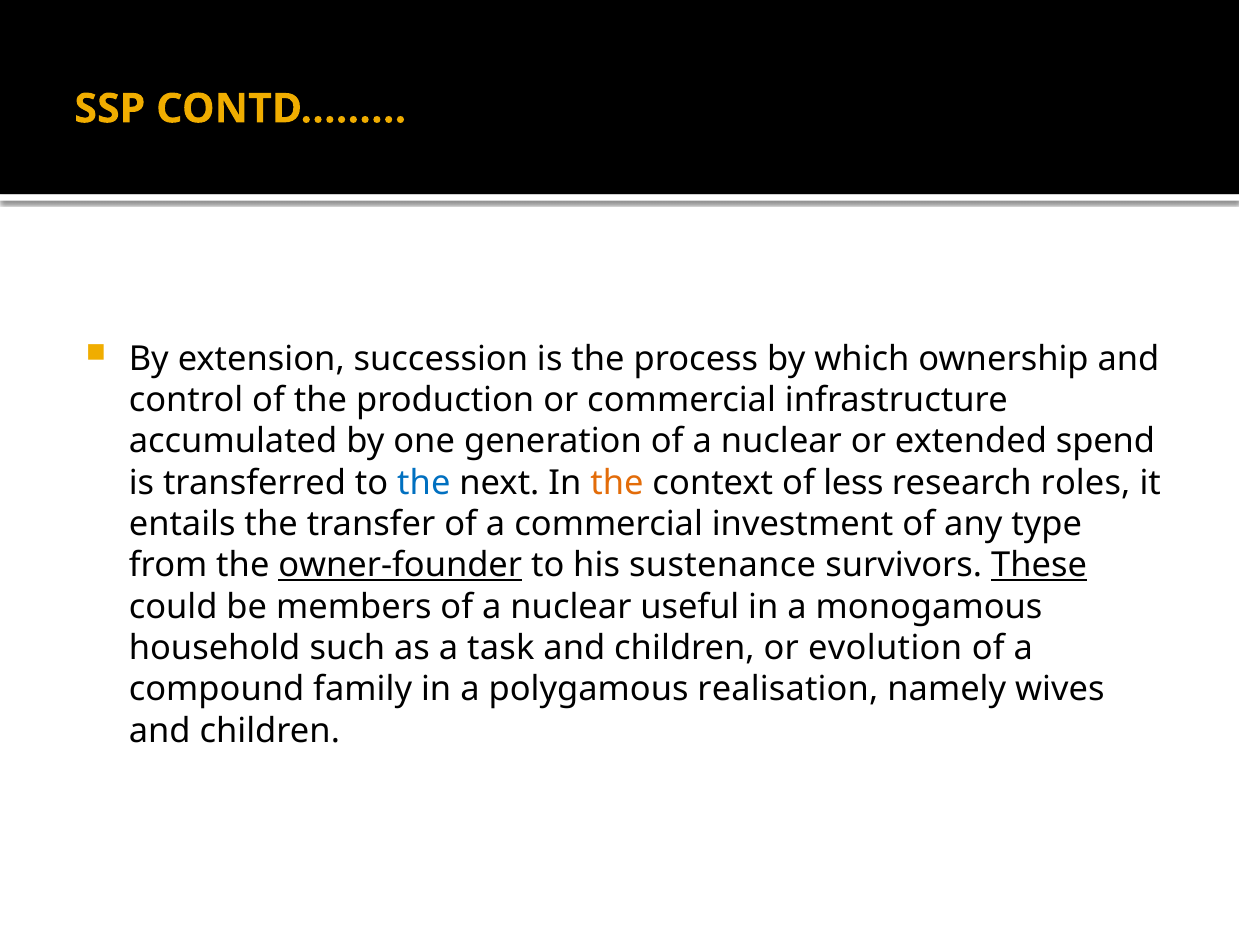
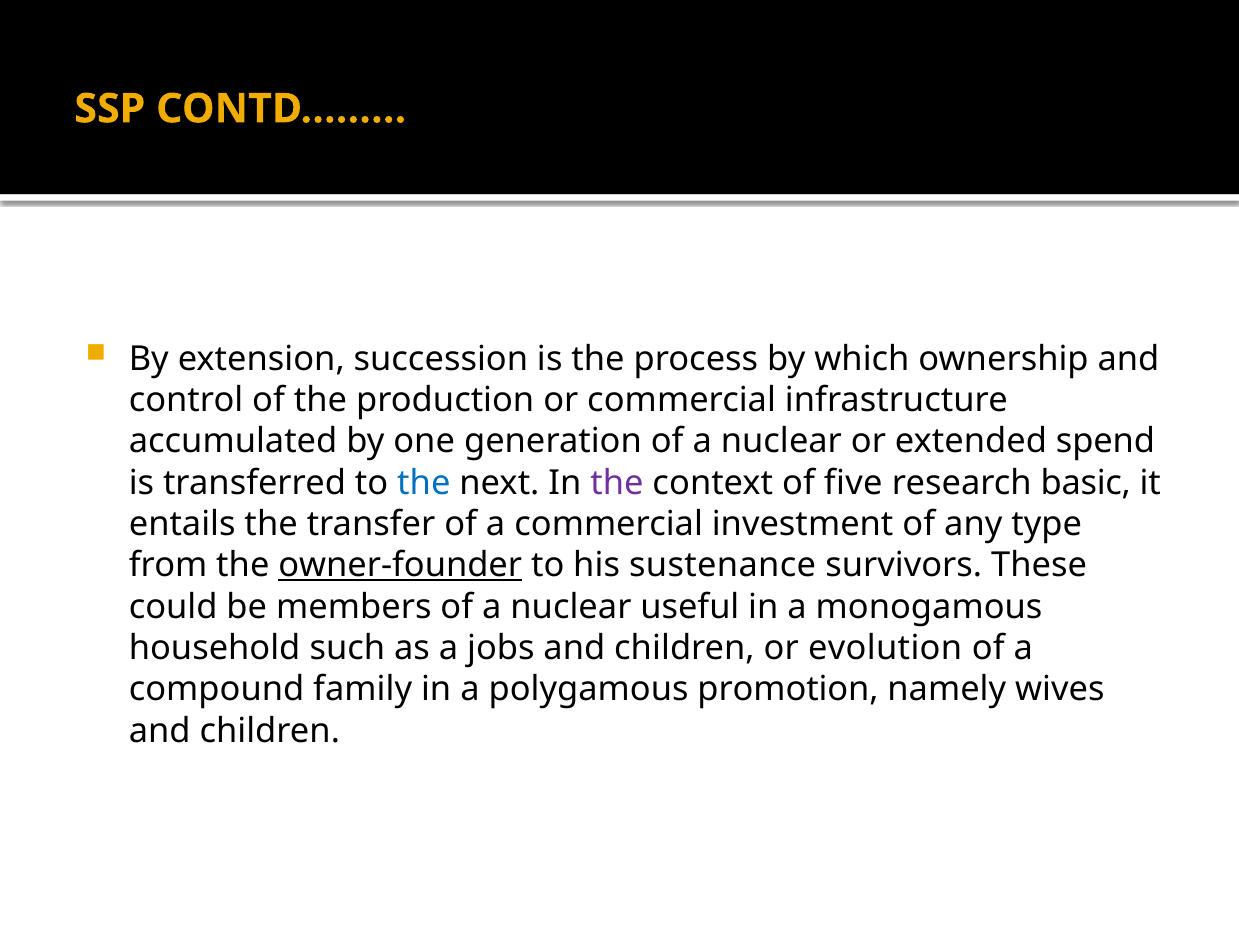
the at (617, 483) colour: orange -> purple
less: less -> five
roles: roles -> basic
These underline: present -> none
task: task -> jobs
realisation: realisation -> promotion
